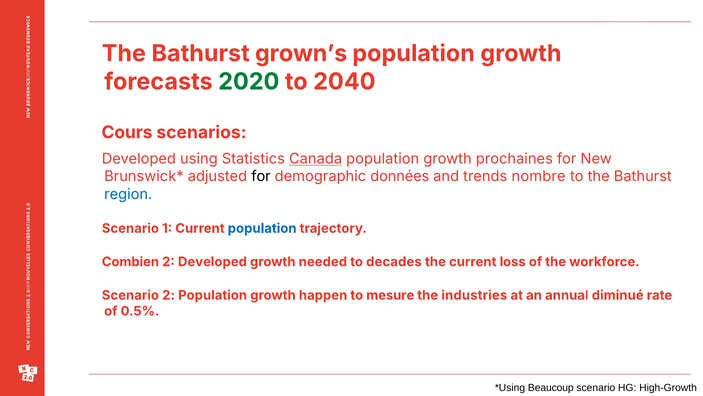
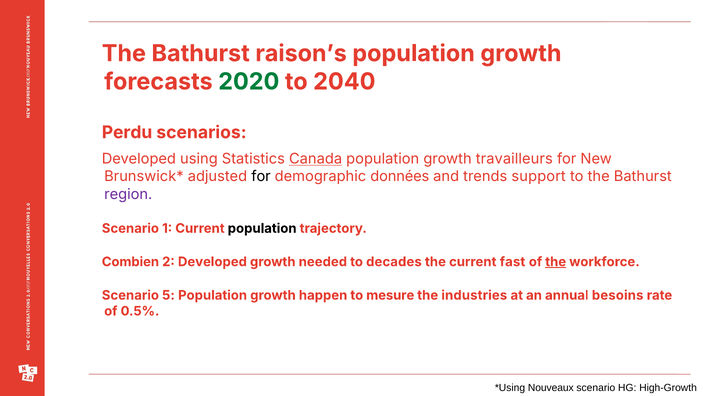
grown’s: grown’s -> raison’s
Cours: Cours -> Perdu
prochaines: prochaines -> travailleurs
nombre: nombre -> support
region colour: blue -> purple
population at (262, 228) colour: blue -> black
loss: loss -> fast
the at (556, 261) underline: none -> present
Scenario 2: 2 -> 5
diminué: diminué -> besoins
Beaucoup: Beaucoup -> Nouveaux
